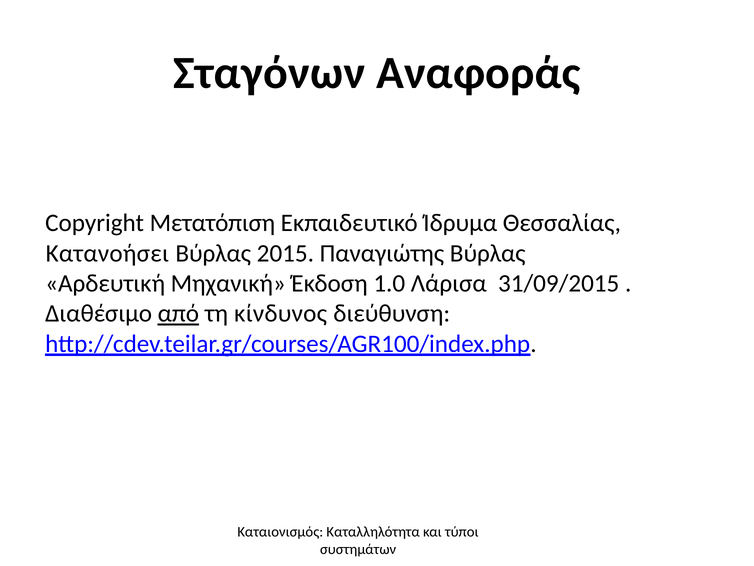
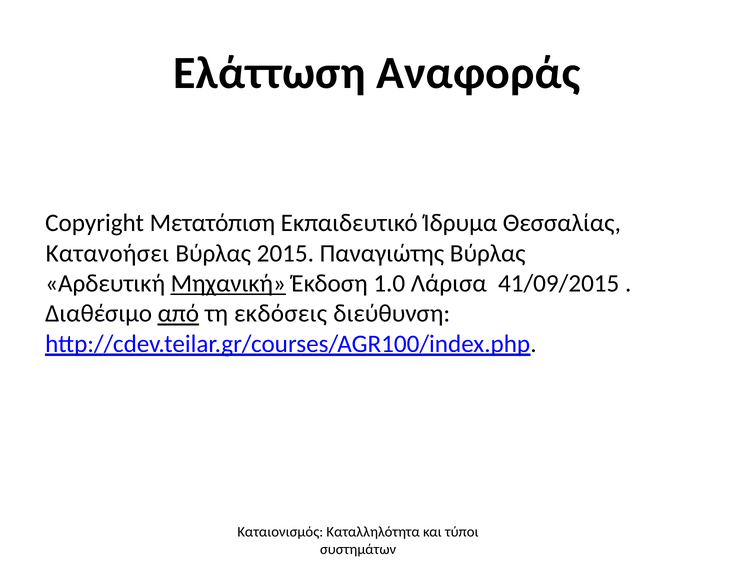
Σταγόνων: Σταγόνων -> Ελάττωση
Μηχανική underline: none -> present
31/09/2015: 31/09/2015 -> 41/09/2015
κίνδυνος: κίνδυνος -> εκδόσεις
